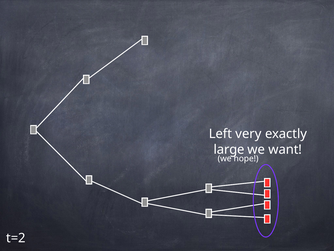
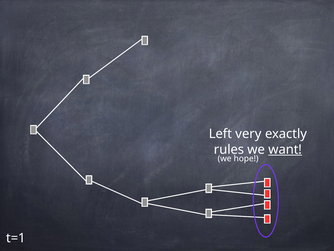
large: large -> rules
want underline: none -> present
t=2: t=2 -> t=1
